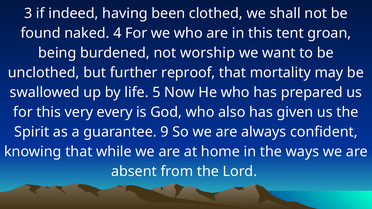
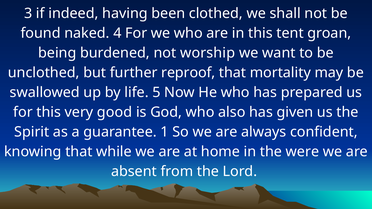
every: every -> good
9: 9 -> 1
ways: ways -> were
